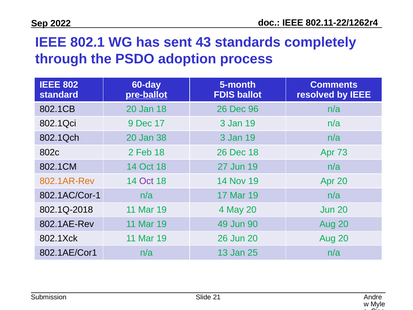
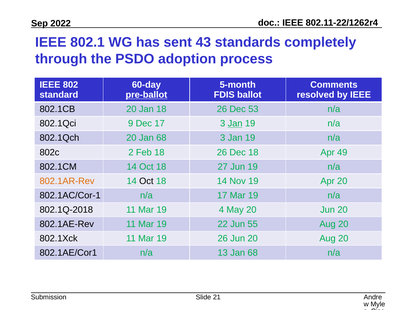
96: 96 -> 53
Jan at (235, 124) underline: none -> present
20 Jan 38: 38 -> 68
73: 73 -> 49
Oct at (146, 181) colour: purple -> black
49: 49 -> 22
90: 90 -> 55
13 Jan 25: 25 -> 68
